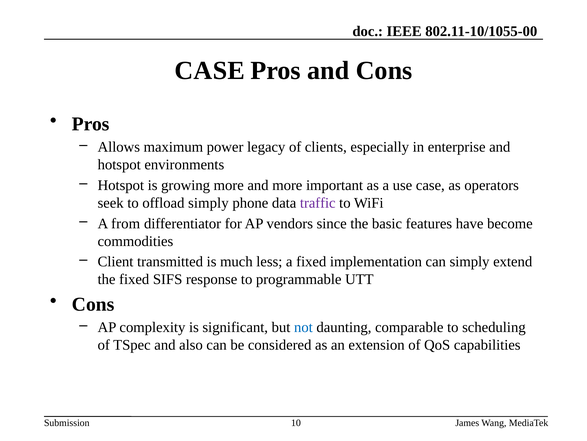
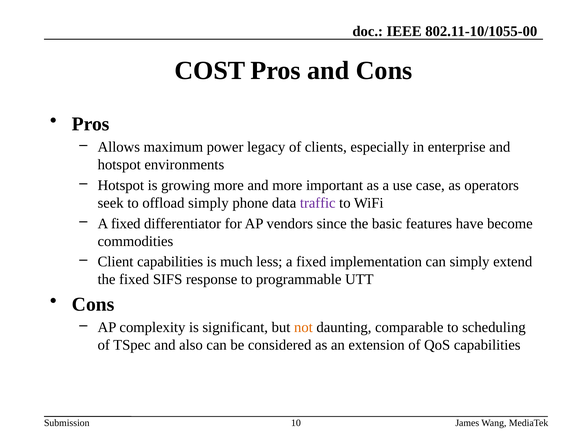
CASE at (210, 70): CASE -> COST
from at (126, 223): from -> fixed
Client transmitted: transmitted -> capabilities
not colour: blue -> orange
